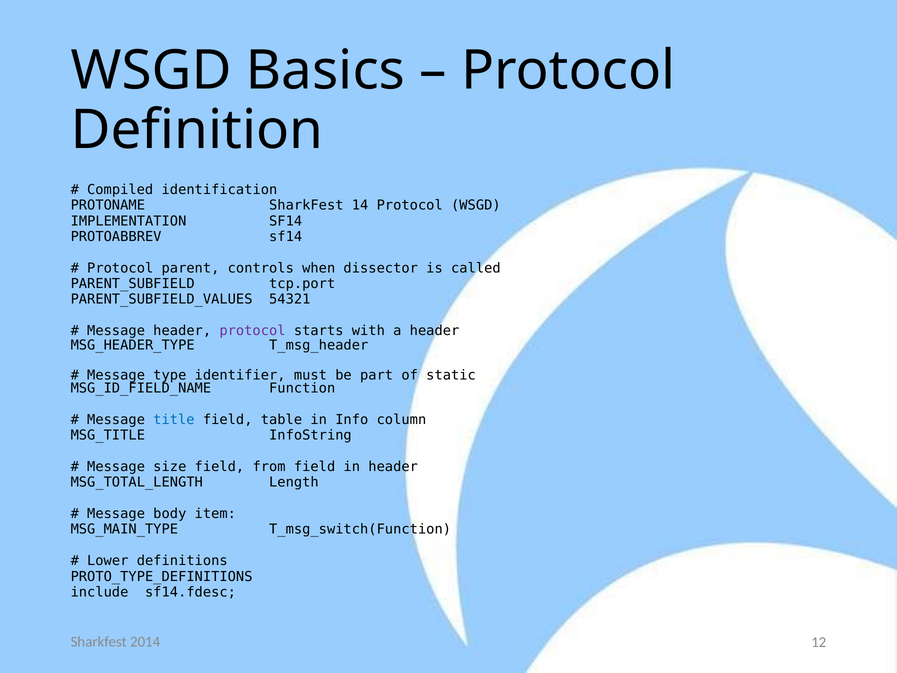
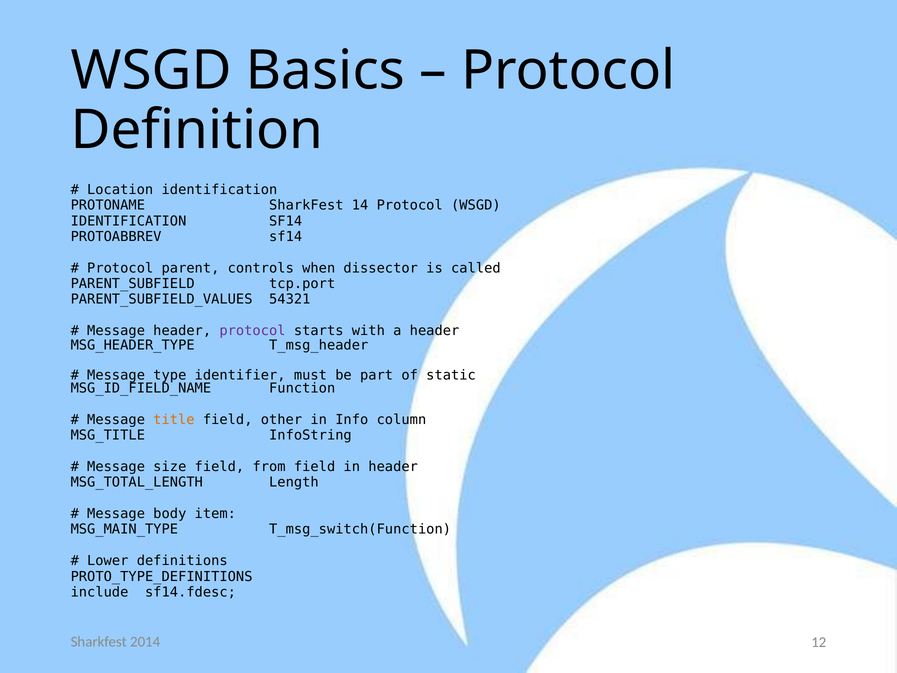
Compiled: Compiled -> Location
IMPLEMENTATION at (129, 221): IMPLEMENTATION -> IDENTIFICATION
title colour: blue -> orange
table: table -> other
